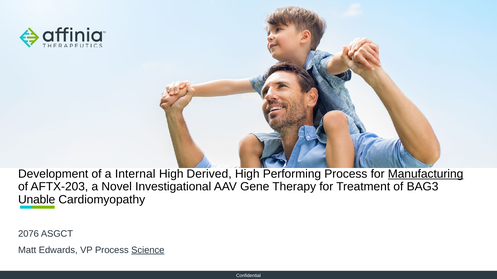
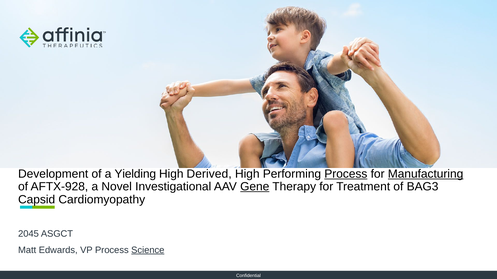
Internal: Internal -> Yielding
Process at (346, 174) underline: none -> present
AFTX-203: AFTX-203 -> AFTX-928
Gene underline: none -> present
Unable: Unable -> Capsid
2076: 2076 -> 2045
